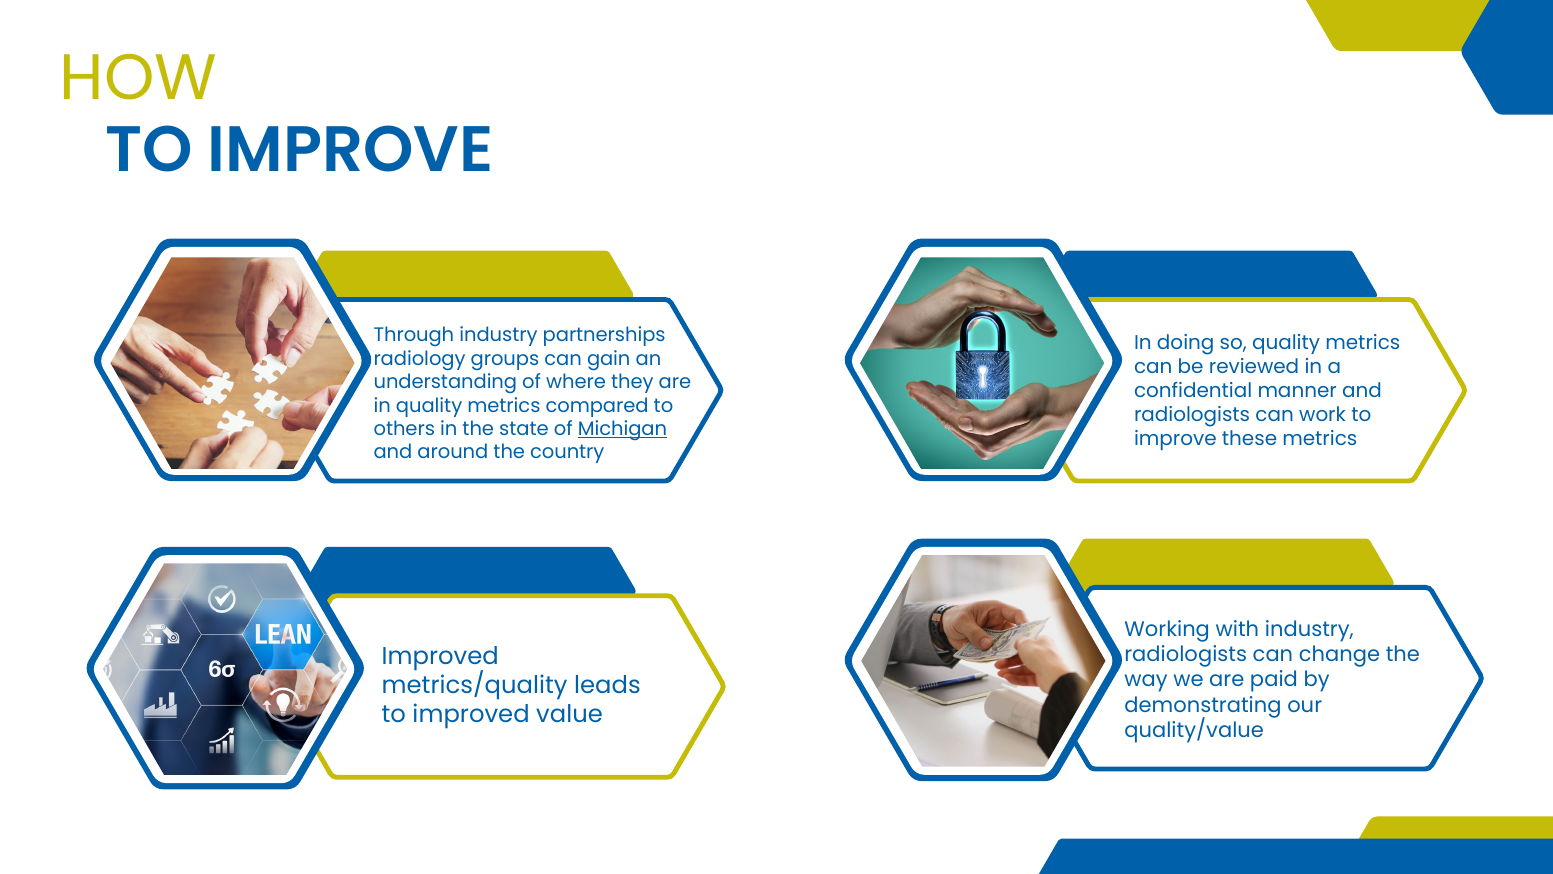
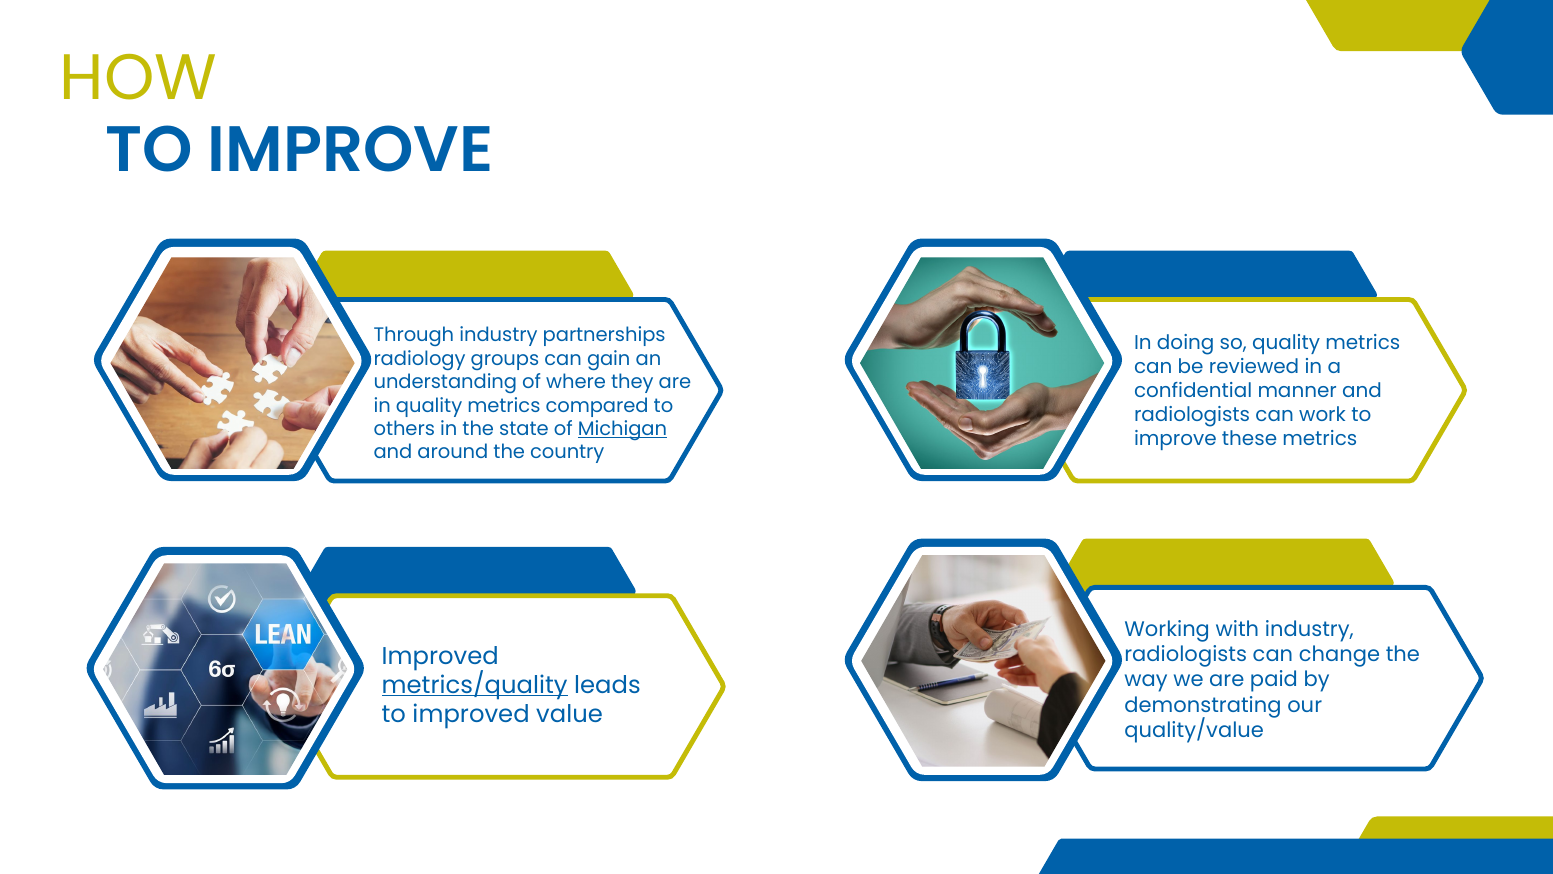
metrics/quality underline: none -> present
